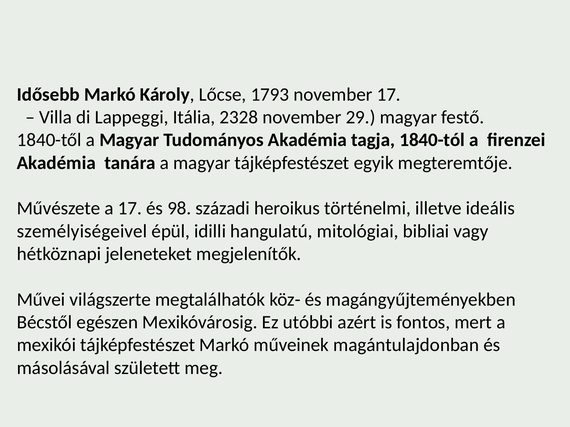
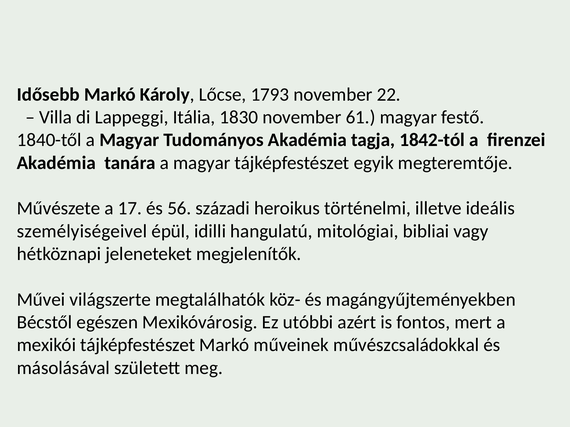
november 17: 17 -> 22
2328: 2328 -> 1830
29: 29 -> 61
1840-tól: 1840-tól -> 1842-tól
98: 98 -> 56
magántulajdonban: magántulajdonban -> művészcsaládokkal
